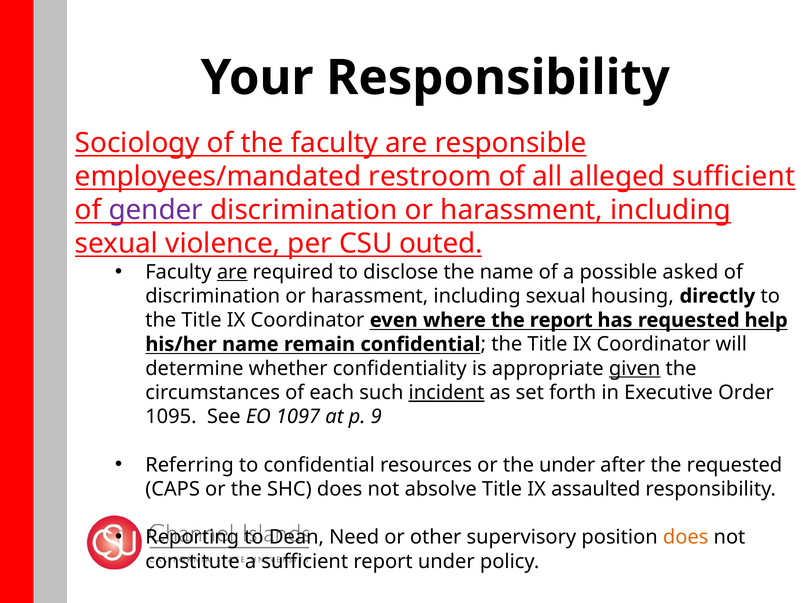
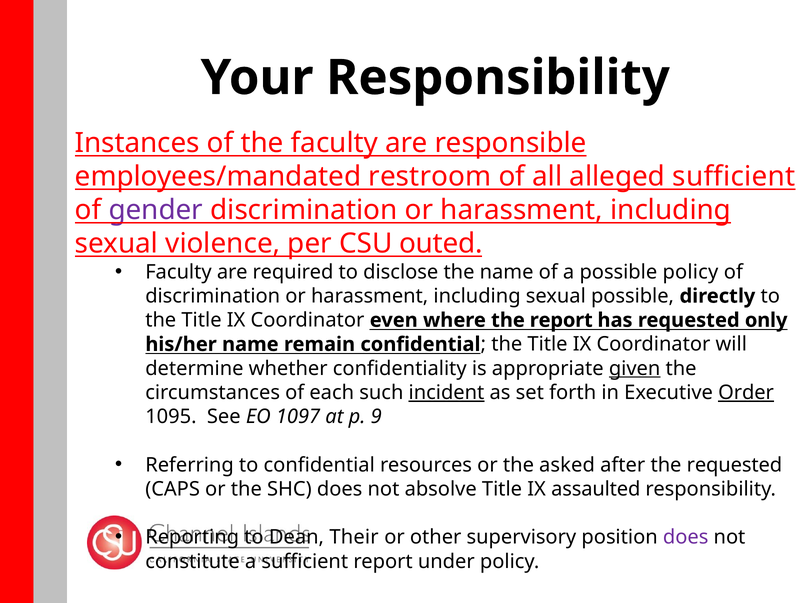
Sociology: Sociology -> Instances
are at (232, 272) underline: present -> none
possible asked: asked -> policy
sexual housing: housing -> possible
help: help -> only
Order underline: none -> present
the under: under -> asked
Need: Need -> Their
does at (686, 537) colour: orange -> purple
